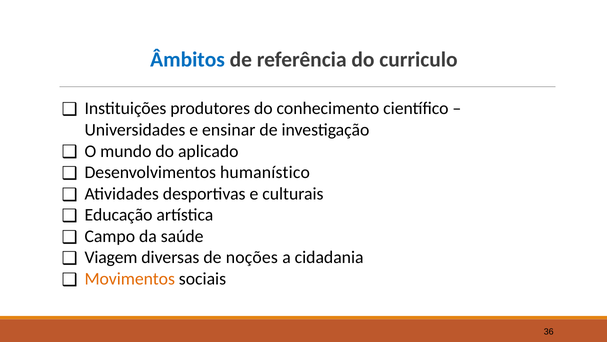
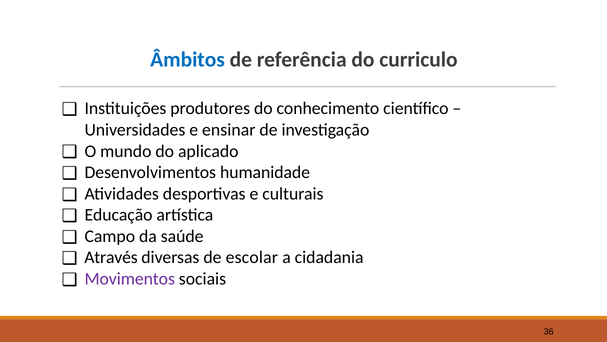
humanístico: humanístico -> humanidade
Viagem: Viagem -> Através
noções: noções -> escolar
Movimentos colour: orange -> purple
